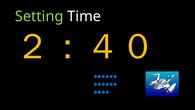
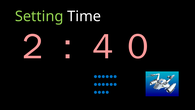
２：４０ colour: yellow -> pink
